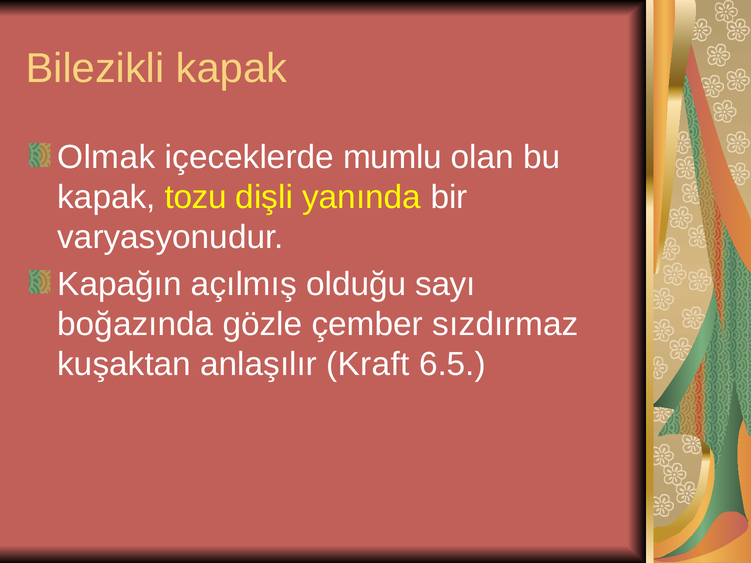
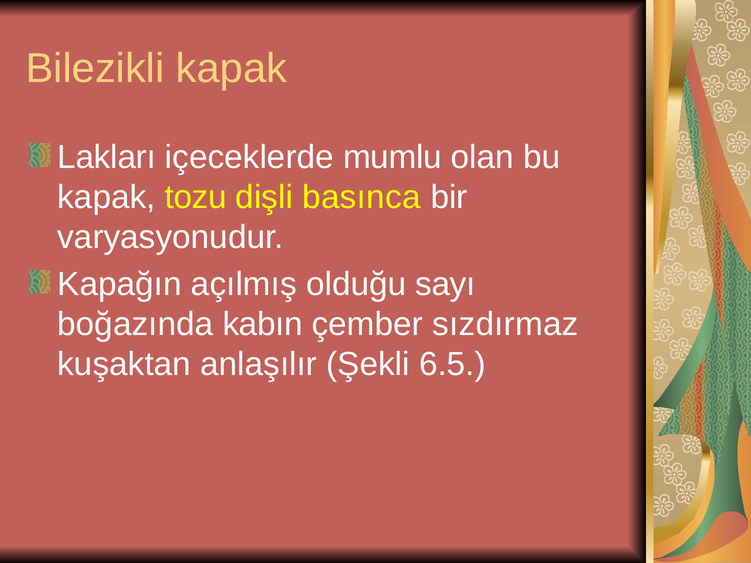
Olmak: Olmak -> Lakları
yanında: yanında -> basınca
gözle: gözle -> kabın
Kraft: Kraft -> Şekli
